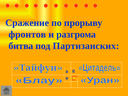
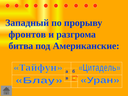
Сражение: Сражение -> Западный
Партизанских: Партизанских -> Американские
